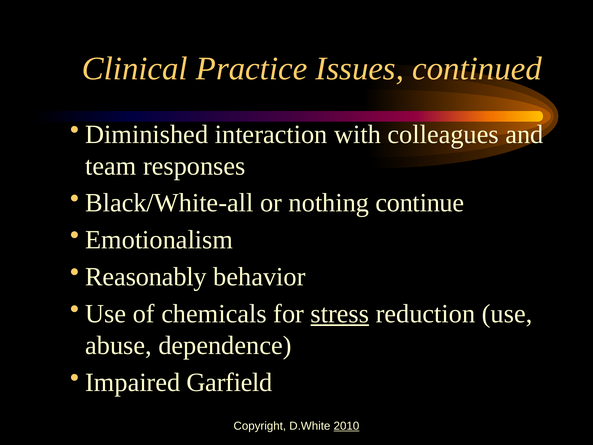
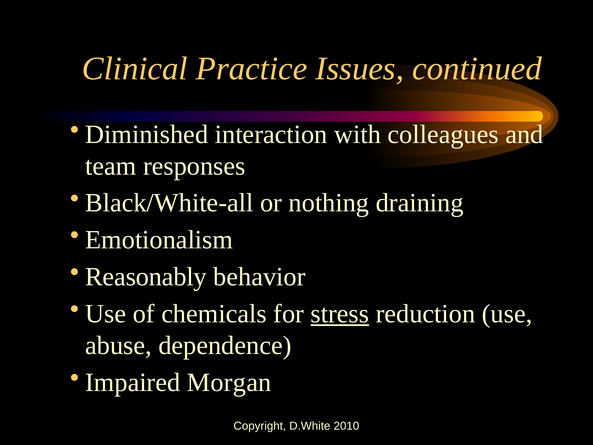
continue: continue -> draining
Garfield: Garfield -> Morgan
2010 underline: present -> none
